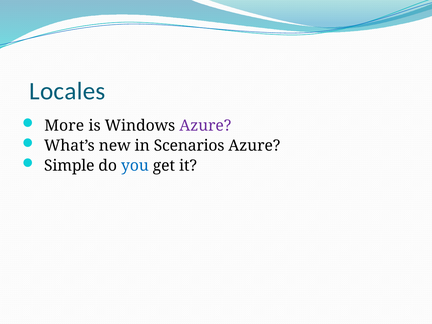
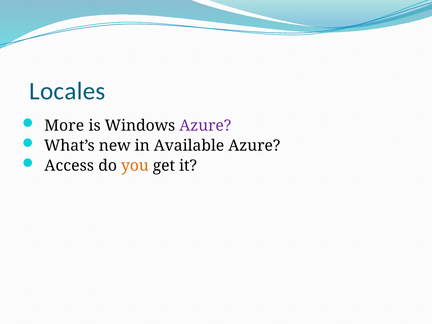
Scenarios: Scenarios -> Available
Simple: Simple -> Access
you colour: blue -> orange
